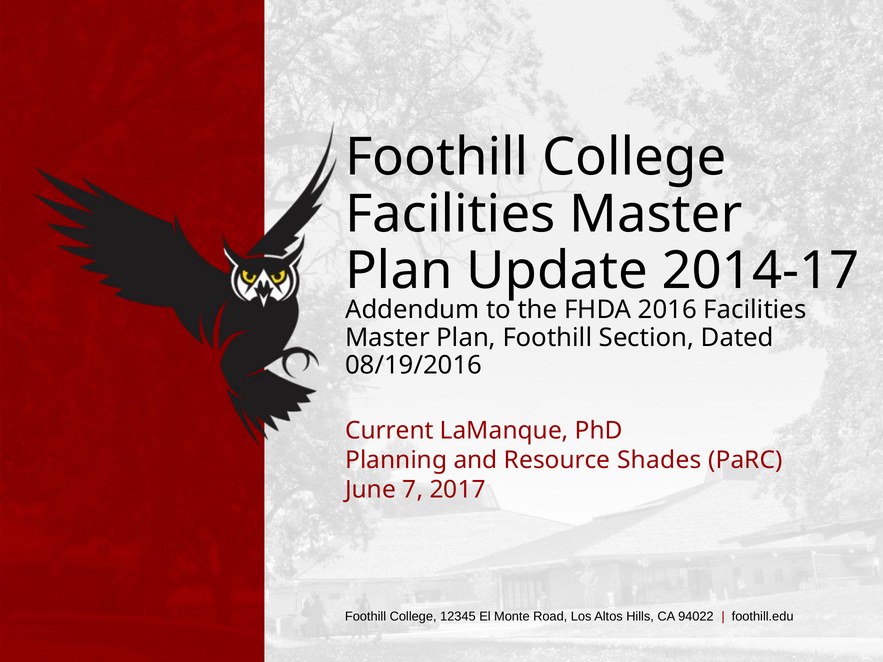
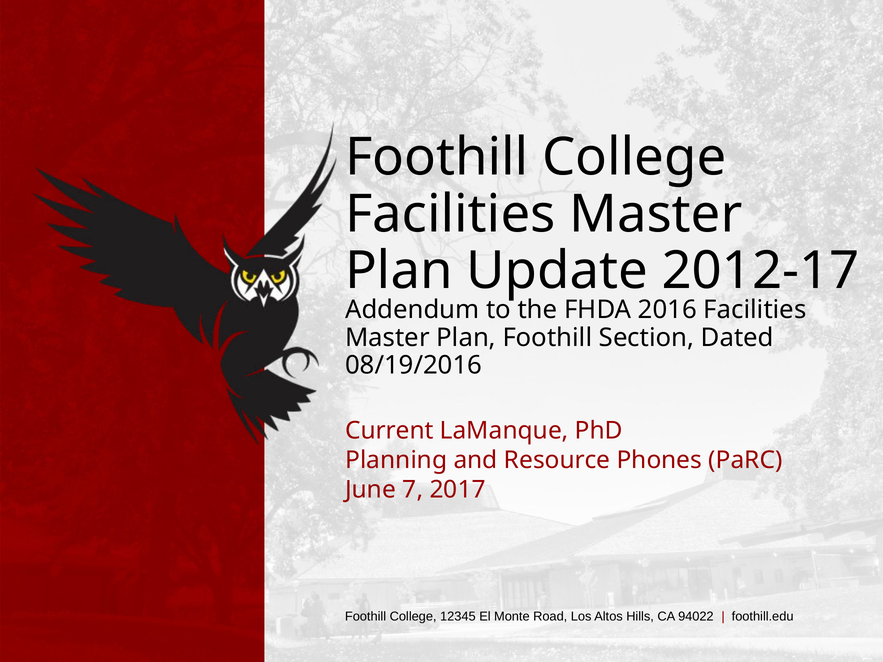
2014-17: 2014-17 -> 2012-17
Shades: Shades -> Phones
